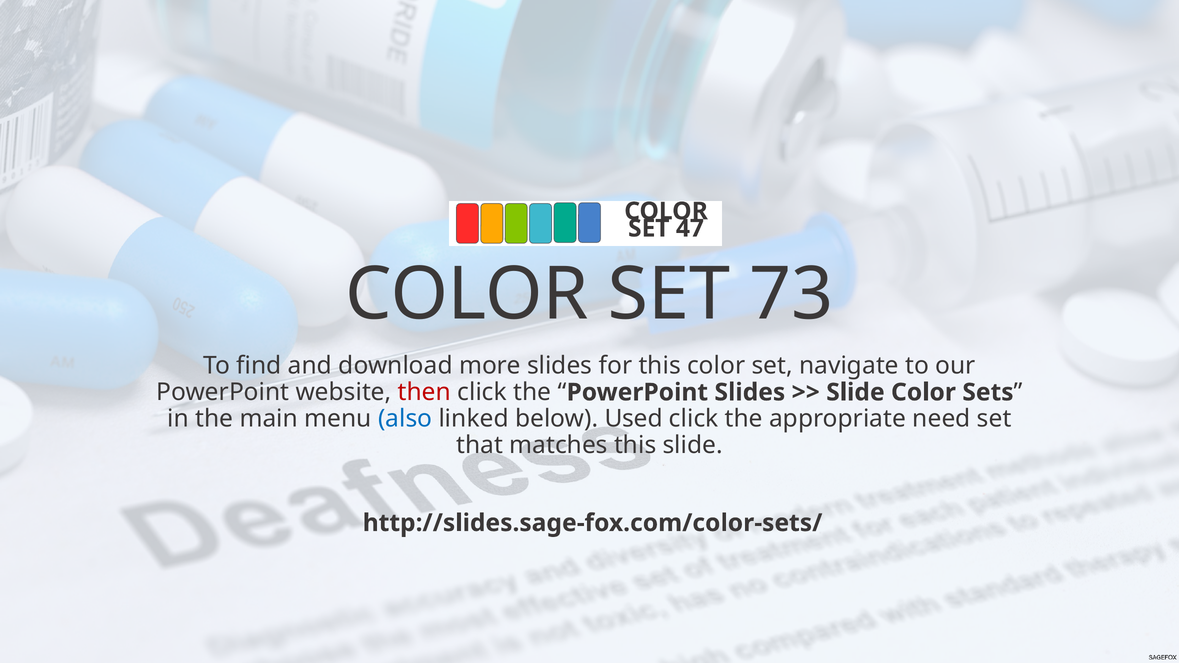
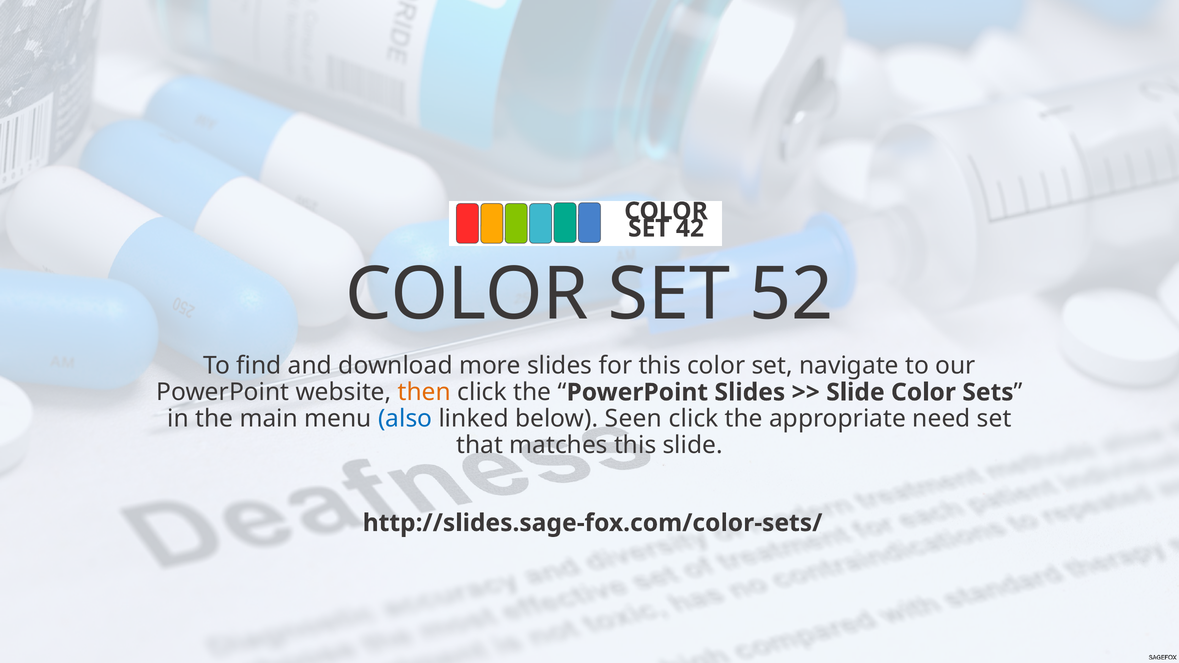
47: 47 -> 42
73: 73 -> 52
then colour: red -> orange
Used: Used -> Seen
